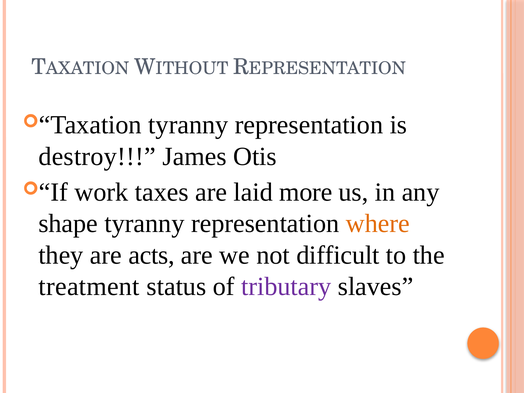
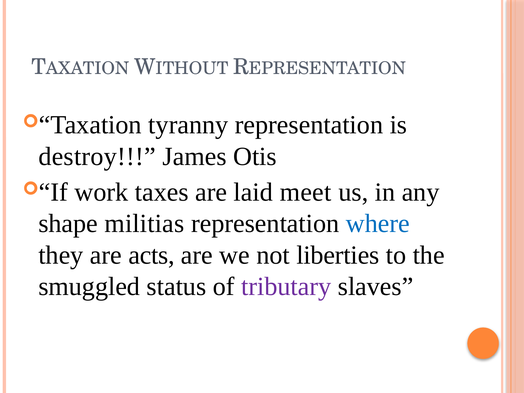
more: more -> meet
shape tyranny: tyranny -> militias
where colour: orange -> blue
difficult: difficult -> liberties
treatment: treatment -> smuggled
